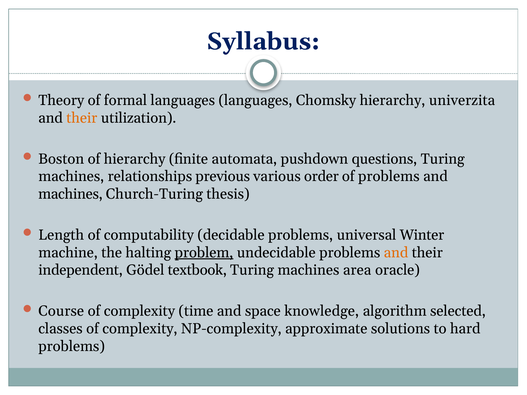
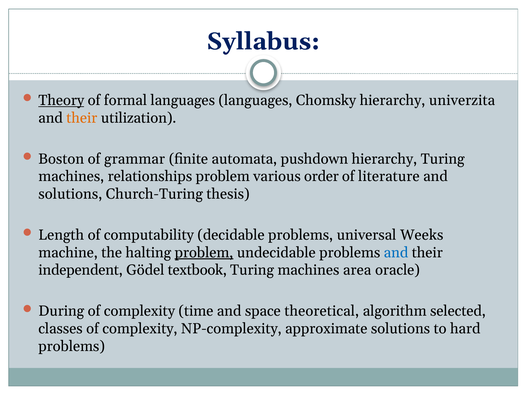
Theory underline: none -> present
of hierarchy: hierarchy -> grammar
pushdown questions: questions -> hierarchy
relationships previous: previous -> problem
of problems: problems -> literature
machines at (70, 194): machines -> solutions
Winter: Winter -> Weeks
and at (396, 253) colour: orange -> blue
Course: Course -> During
knowledge: knowledge -> theoretical
